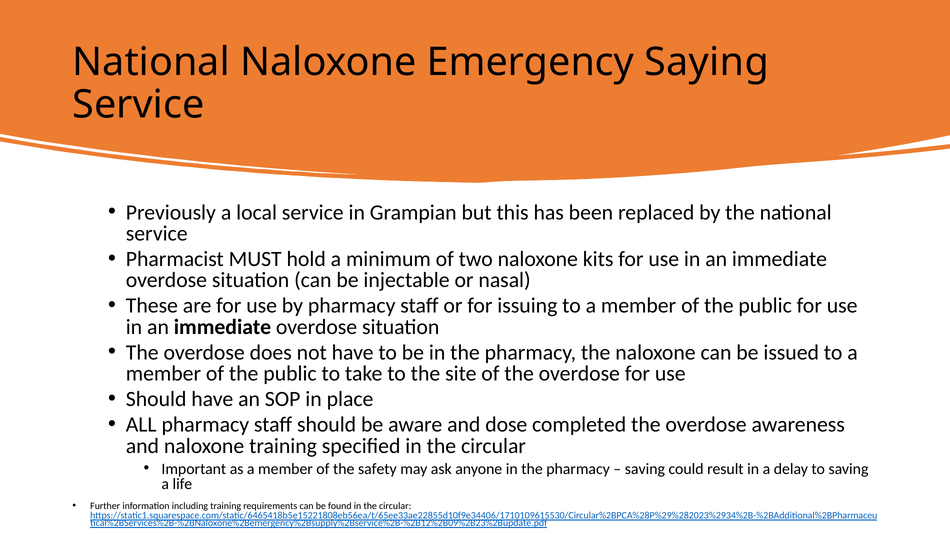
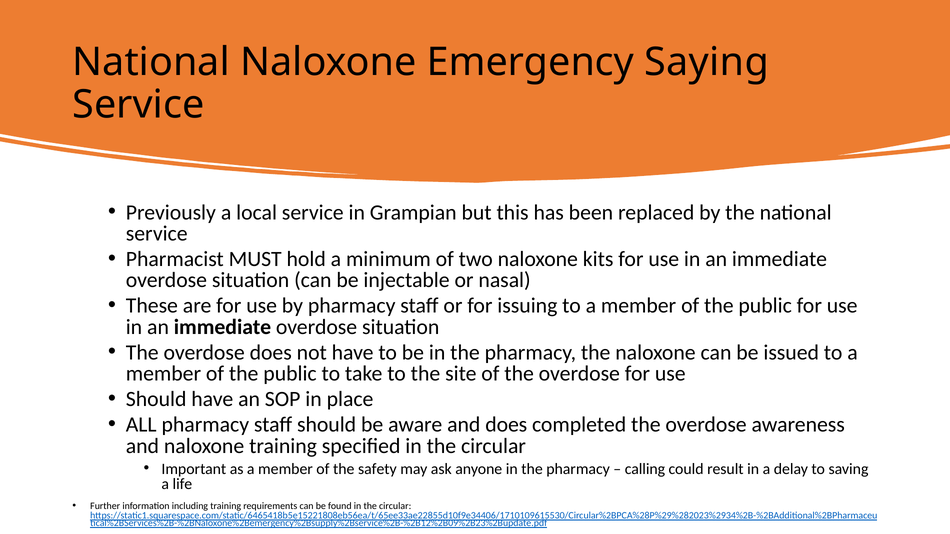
and dose: dose -> does
saving at (645, 469): saving -> calling
